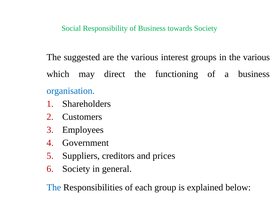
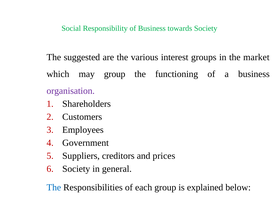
in the various: various -> market
may direct: direct -> group
organisation colour: blue -> purple
